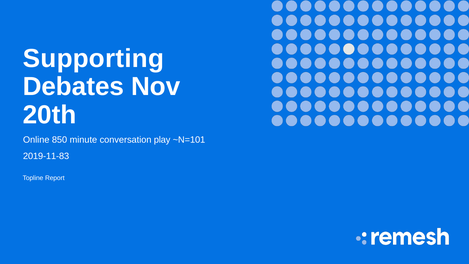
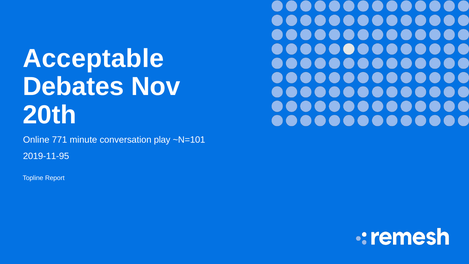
Supporting: Supporting -> Acceptable
850: 850 -> 771
2019-11-83: 2019-11-83 -> 2019-11-95
